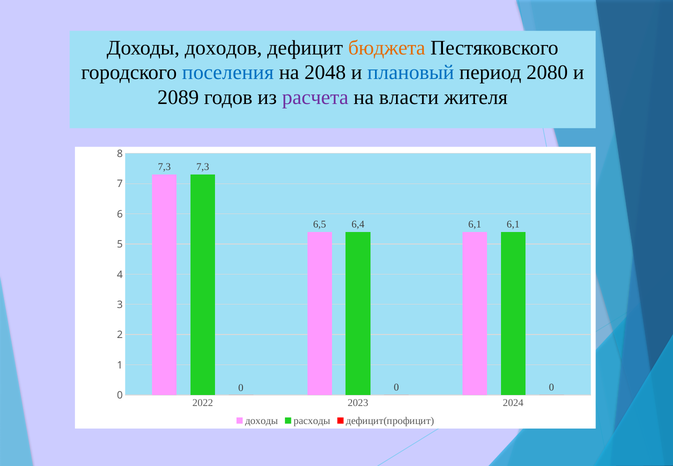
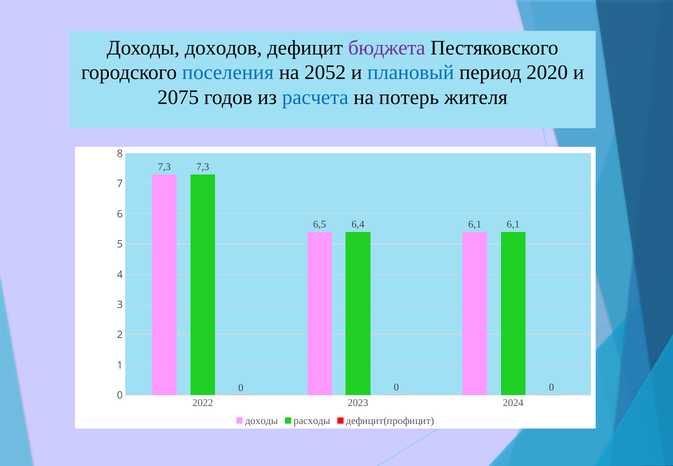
бюджета colour: orange -> purple
2048: 2048 -> 2052
2080: 2080 -> 2020
2089: 2089 -> 2075
расчета colour: purple -> blue
власти: власти -> потерь
